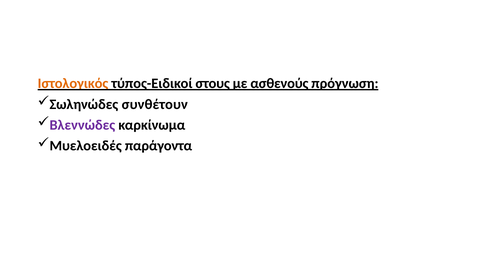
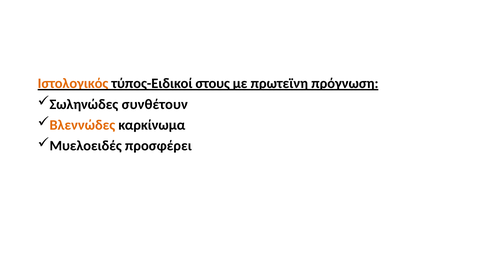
ασθενούς: ασθενούς -> πρωτεϊνη
Βλεννώδες colour: purple -> orange
παράγοντα: παράγοντα -> προσφέρει
